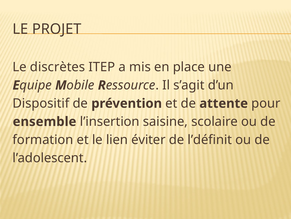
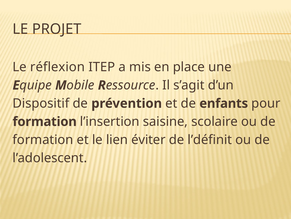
discrètes: discrètes -> réflexion
attente: attente -> enfants
ensemble at (45, 121): ensemble -> formation
